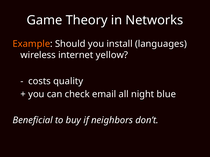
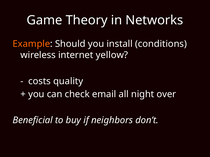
languages: languages -> conditions
blue: blue -> over
